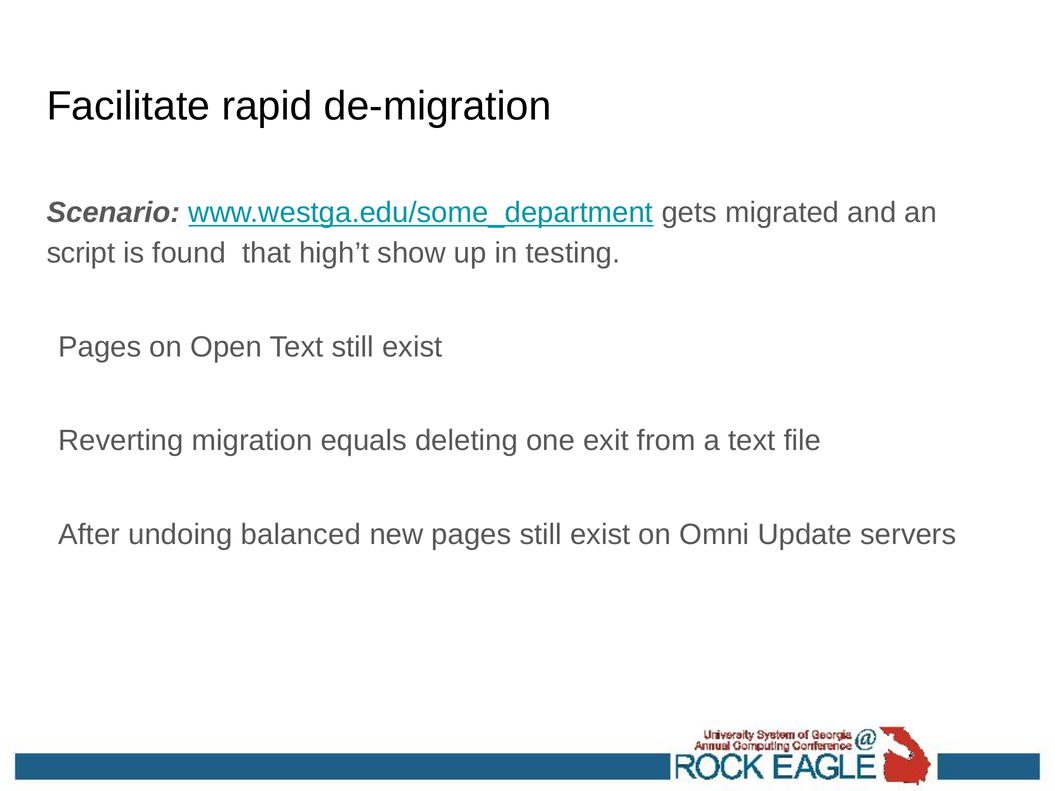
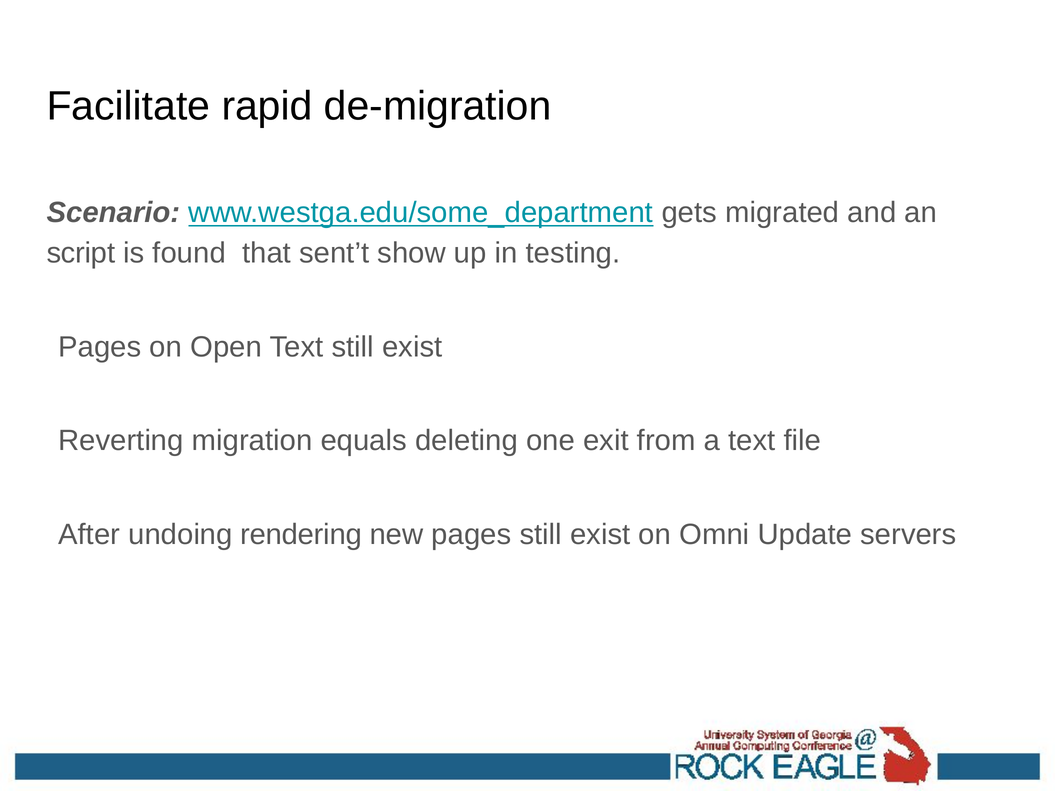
high’t: high’t -> sent’t
balanced: balanced -> rendering
